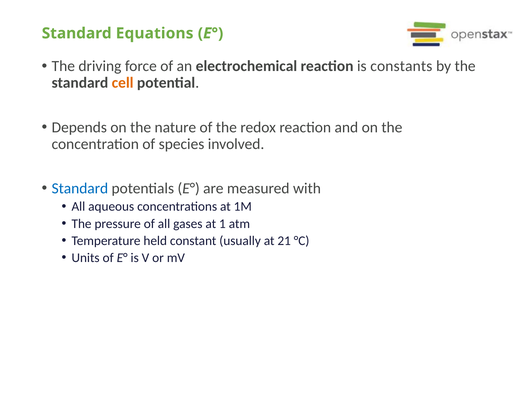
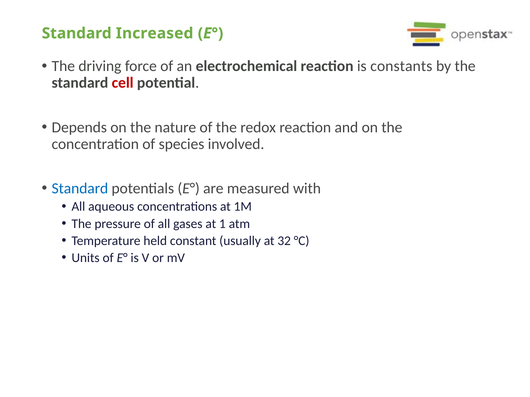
Equations: Equations -> Increased
cell colour: orange -> red
21: 21 -> 32
